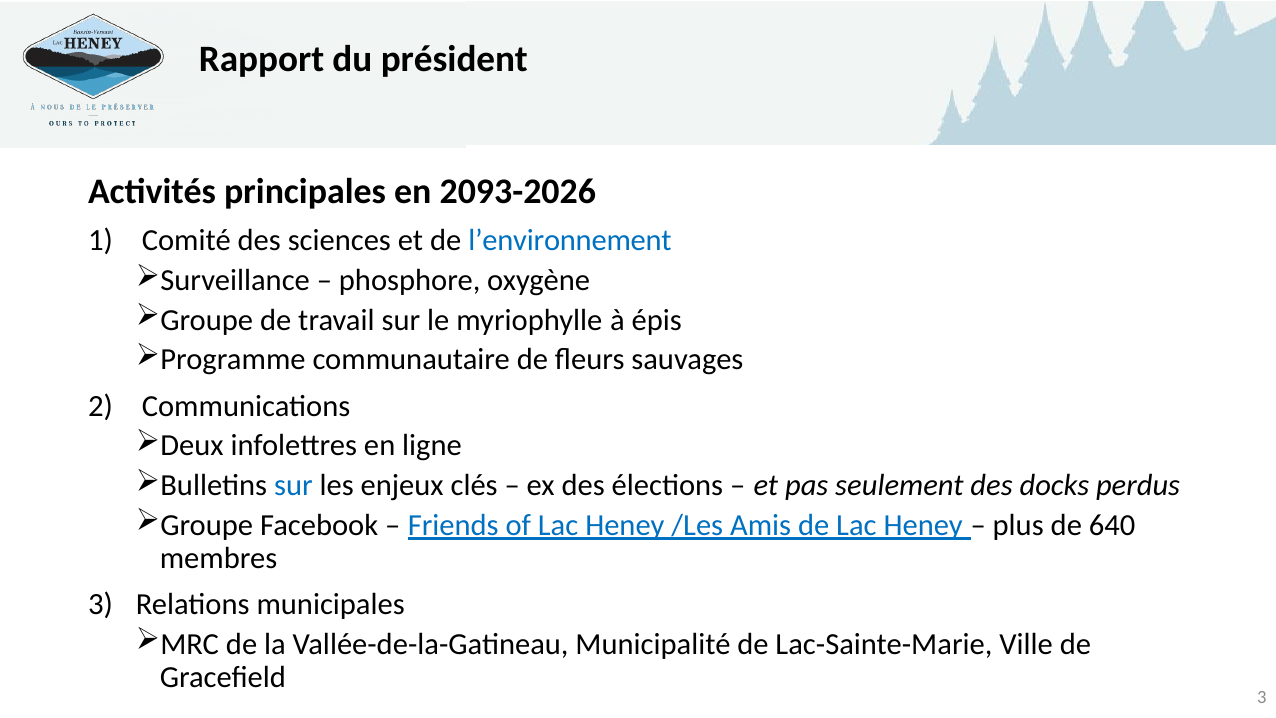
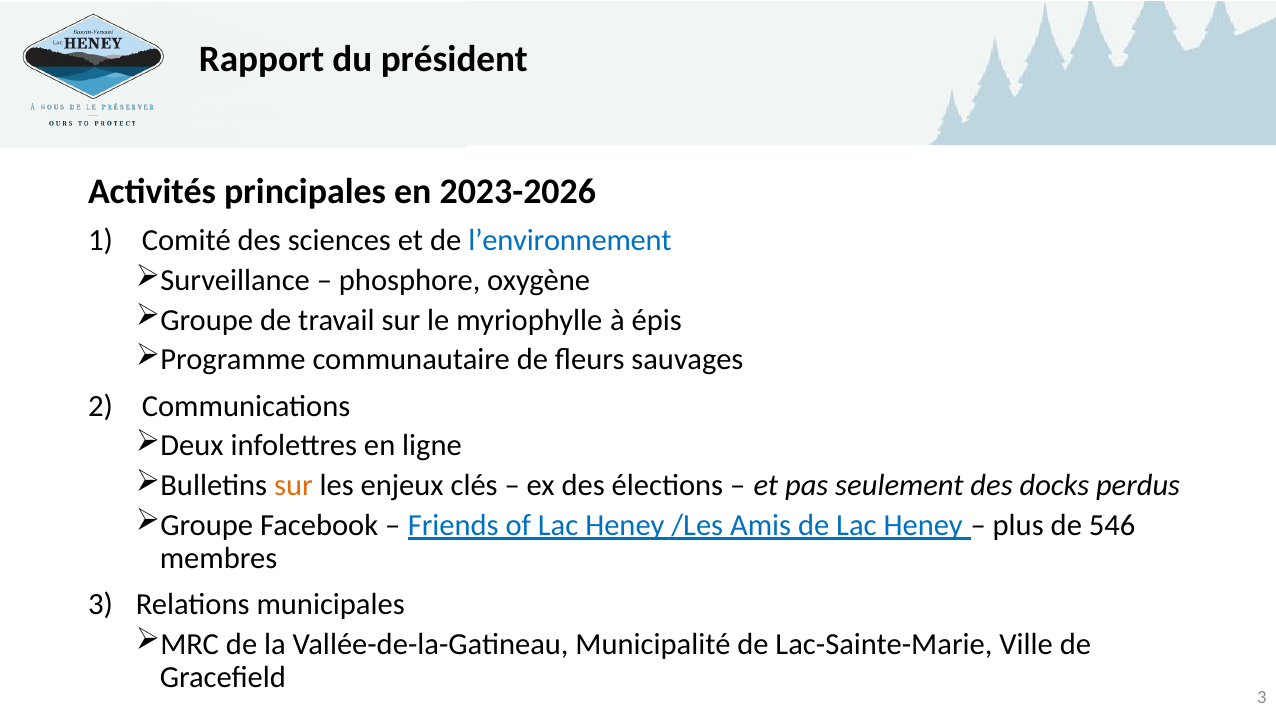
2093-2026: 2093-2026 -> 2023-2026
sur at (293, 485) colour: blue -> orange
640: 640 -> 546
